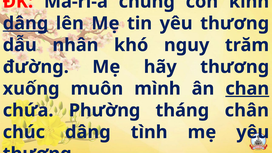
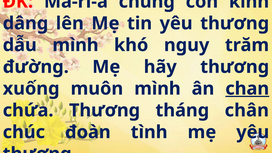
dâng at (25, 23) underline: present -> none
dẫu nhân: nhân -> mình
chứa Phường: Phường -> Thương
chúc dâng: dâng -> đoàn
